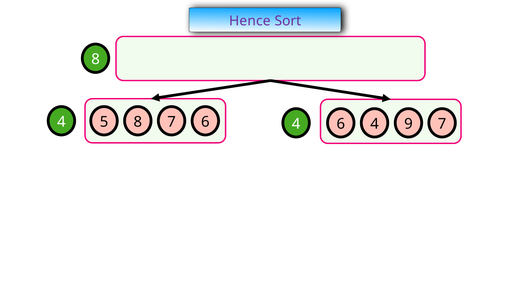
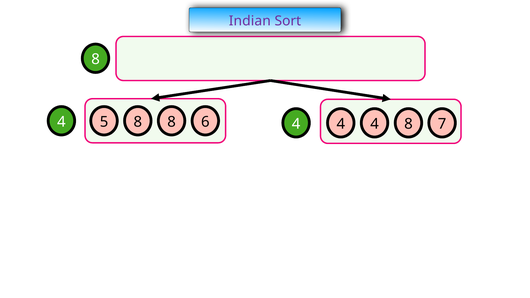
Hence: Hence -> Indian
8 7: 7 -> 8
6 6: 6 -> 4
4 9: 9 -> 8
